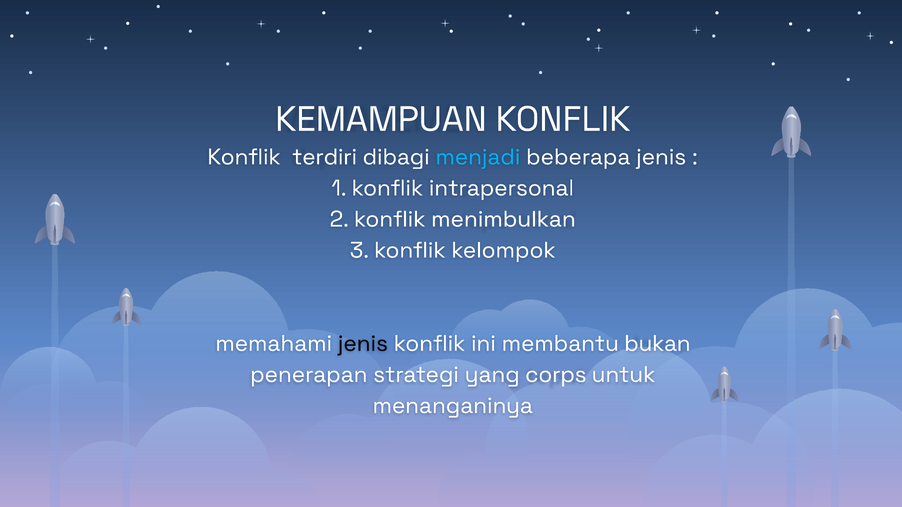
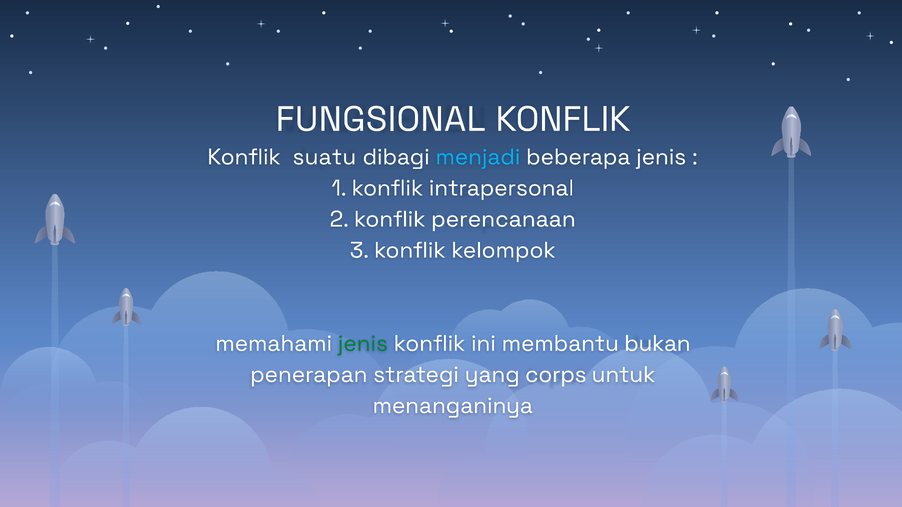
KEMAMPUAN: KEMAMPUAN -> FUNGSIONAL
terdiri: terdiri -> suatu
menimbulkan: menimbulkan -> perencanaan
jenis at (363, 344) colour: black -> green
